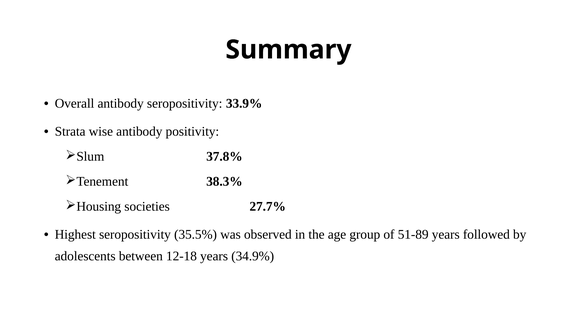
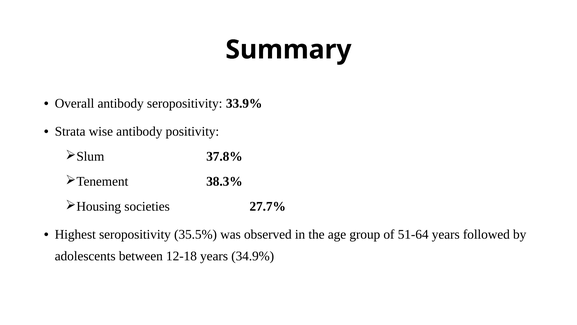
51-89: 51-89 -> 51-64
